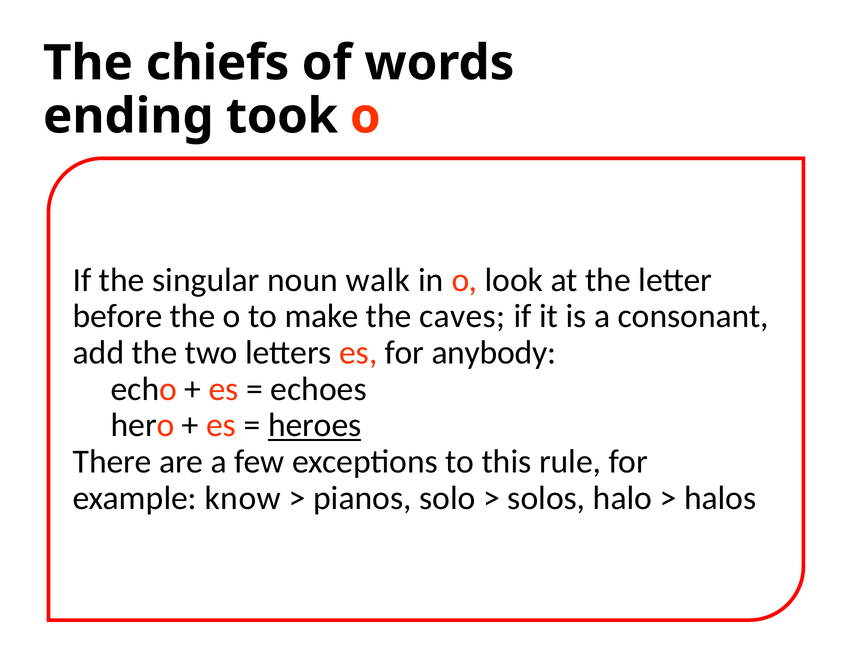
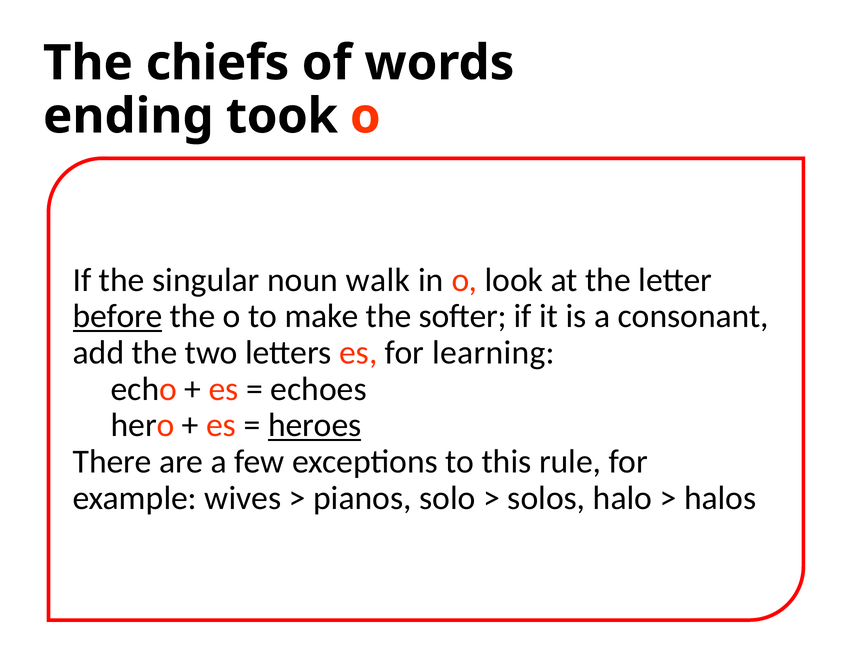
before underline: none -> present
caves: caves -> softer
anybody: anybody -> learning
know: know -> wives
